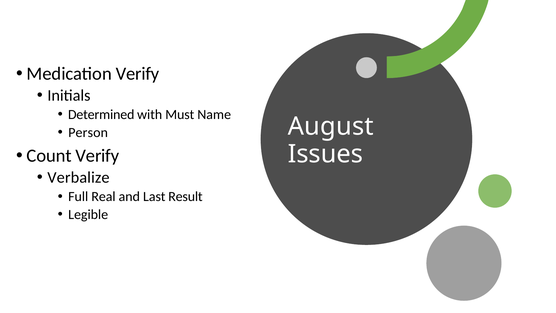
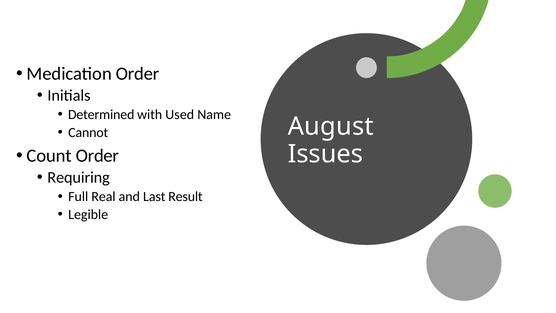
Medication Verify: Verify -> Order
Must: Must -> Used
Person: Person -> Cannot
Count Verify: Verify -> Order
Verbalize: Verbalize -> Requiring
